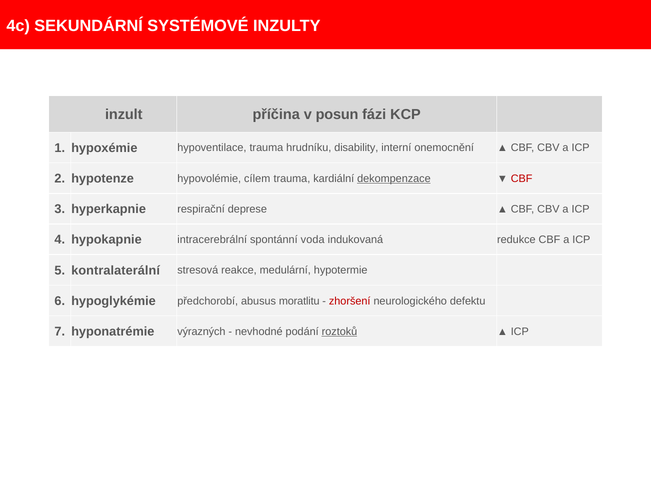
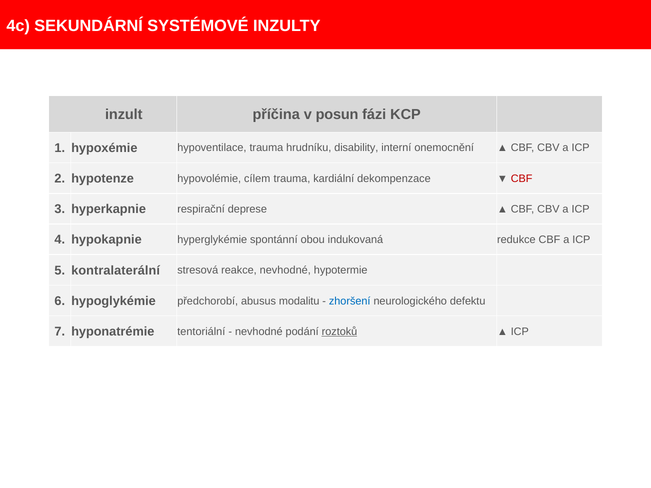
dekompenzace underline: present -> none
intracerebrální: intracerebrální -> hyperglykémie
voda: voda -> obou
reakce medulární: medulární -> nevhodné
moratlitu: moratlitu -> modalitu
zhoršení colour: red -> blue
výrazných: výrazných -> tentoriální
